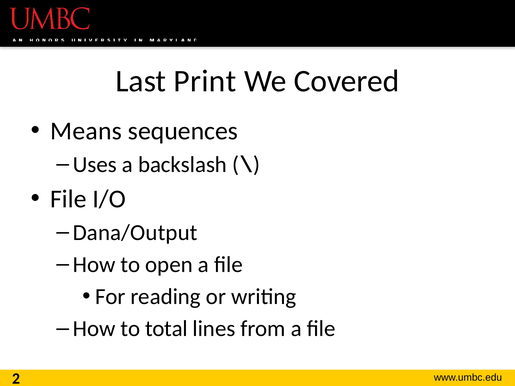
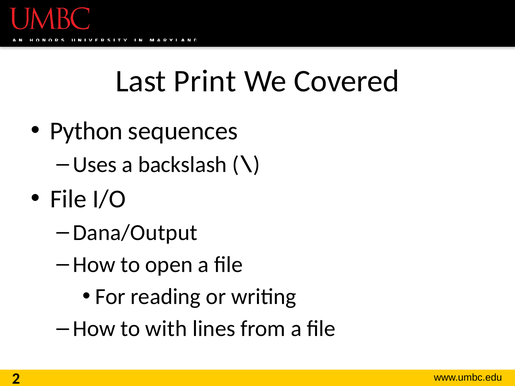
Means: Means -> Python
total: total -> with
